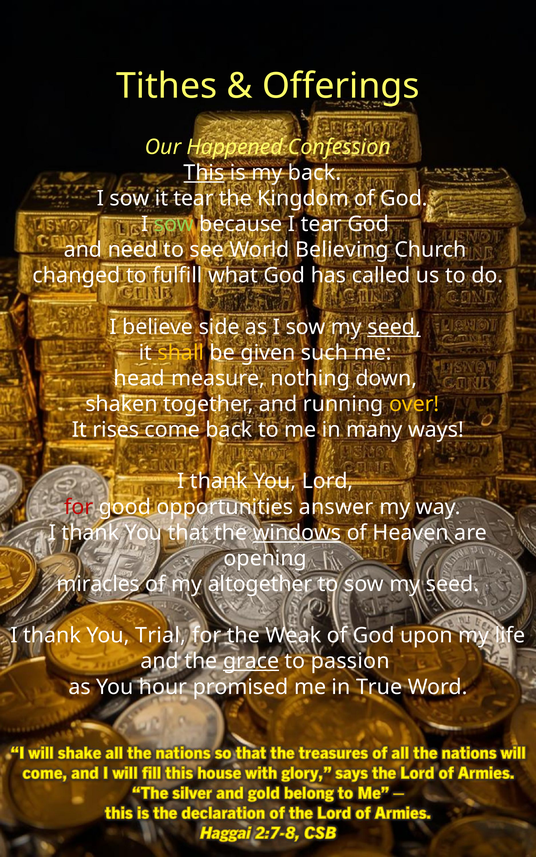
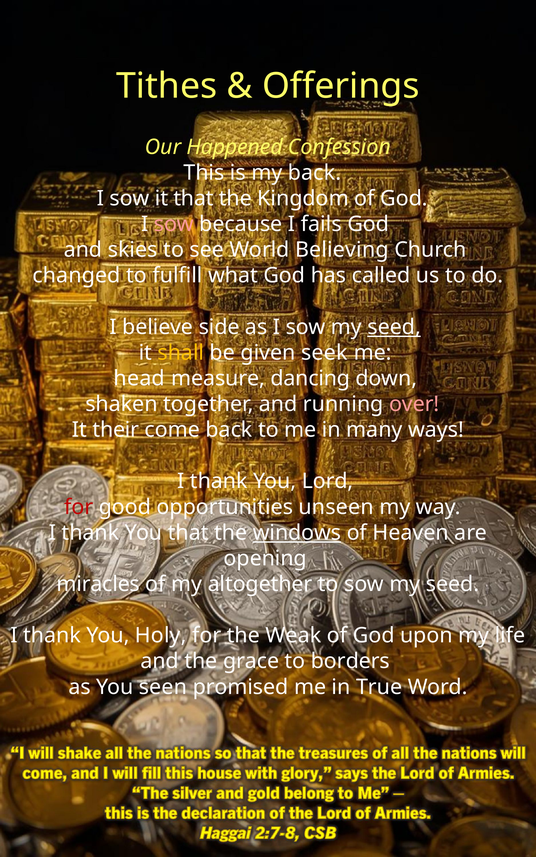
This underline: present -> none
it tear: tear -> that
sow at (174, 224) colour: light green -> pink
I tear: tear -> fails
need: need -> skies
such: such -> seek
nothing: nothing -> dancing
over colour: yellow -> pink
rises: rises -> their
answer: answer -> unseen
Trial: Trial -> Holy
grace underline: present -> none
passion: passion -> borders
hour: hour -> seen
